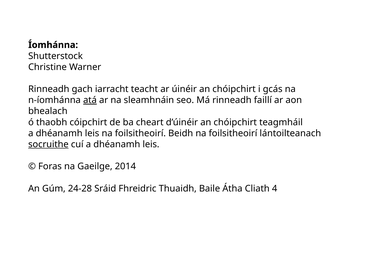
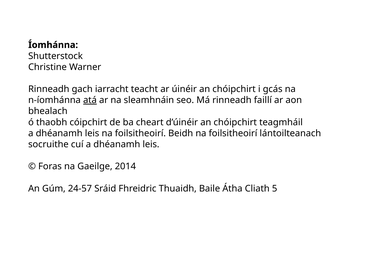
socruithe underline: present -> none
24-28: 24-28 -> 24-57
4: 4 -> 5
